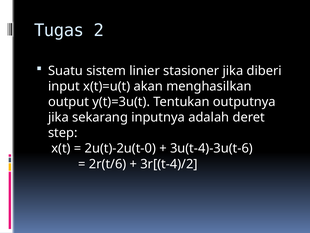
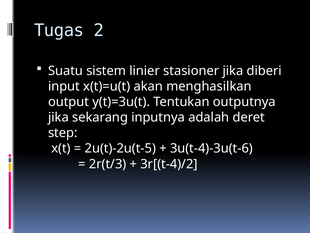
2u(t)-2u(t-0: 2u(t)-2u(t-0 -> 2u(t)-2u(t-5
2r(t/6: 2r(t/6 -> 2r(t/3
